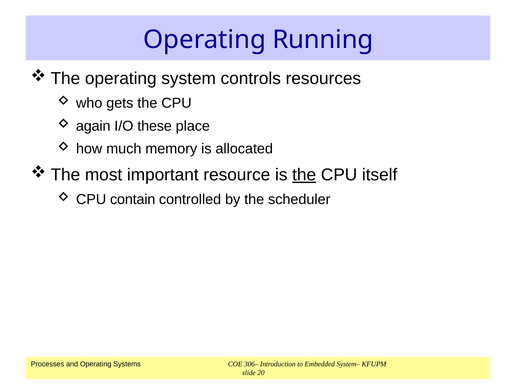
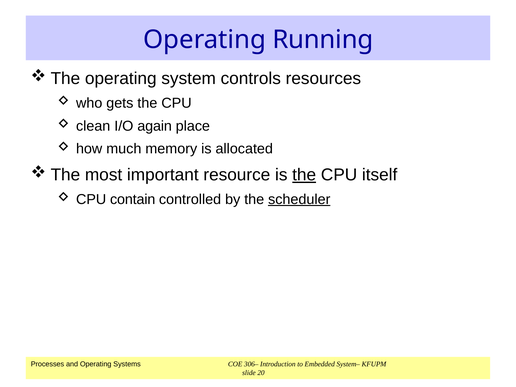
again: again -> clean
these: these -> again
scheduler underline: none -> present
